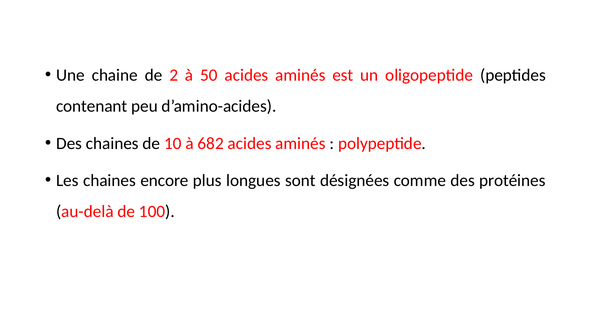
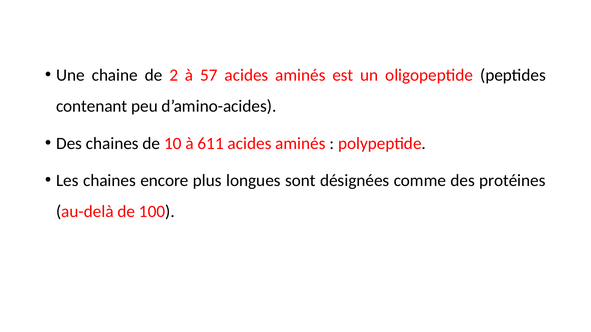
50: 50 -> 57
682: 682 -> 611
